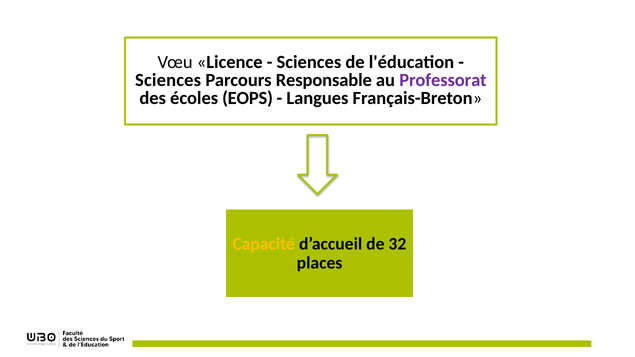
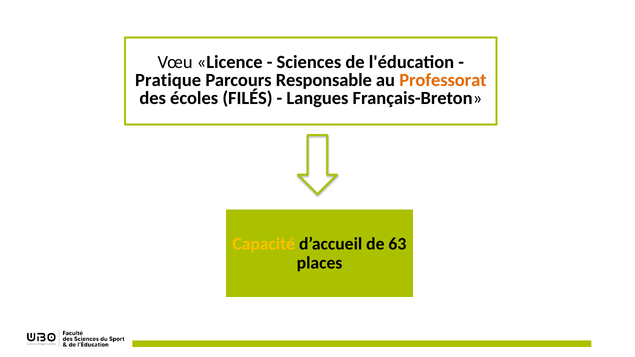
Sciences at (168, 80): Sciences -> Pratique
Professorat colour: purple -> orange
EOPS: EOPS -> FILÉS
32: 32 -> 63
